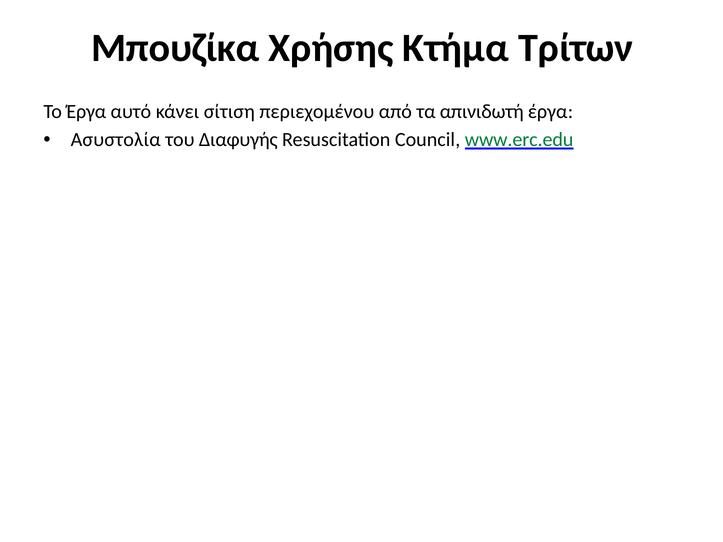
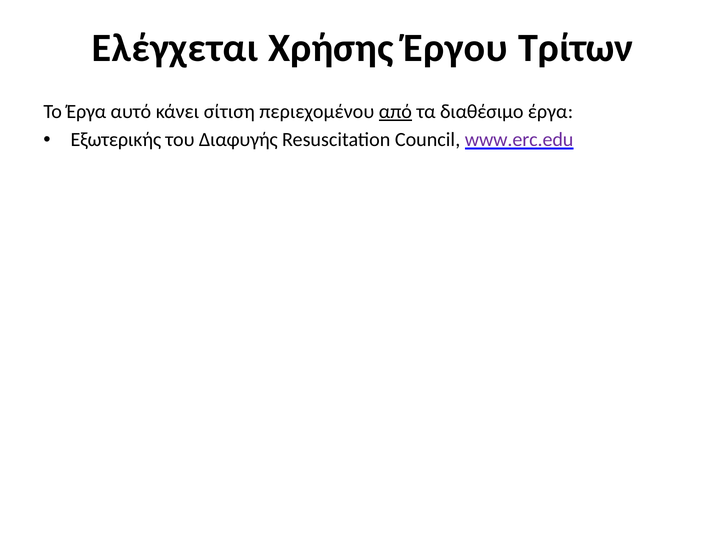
Μπουζίκα: Μπουζίκα -> Ελέγχεται
Κτήμα: Κτήμα -> Έργου
από underline: none -> present
απινιδωτή: απινιδωτή -> διαθέσιμο
Ασυστολία: Ασυστολία -> Εξωτερικής
www.erc.edu colour: green -> purple
